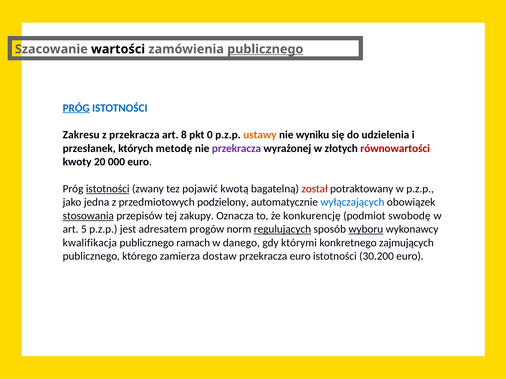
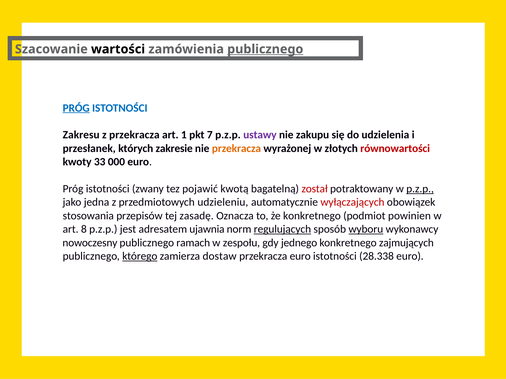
8: 8 -> 1
0: 0 -> 7
ustawy colour: orange -> purple
wyniku: wyniku -> zakupu
metodę: metodę -> zakresie
przekracza at (236, 149) colour: purple -> orange
20: 20 -> 33
istotności at (108, 189) underline: present -> none
p.z.p at (420, 189) underline: none -> present
podzielony: podzielony -> udzieleniu
wyłączających colour: blue -> red
stosowania underline: present -> none
zakupy: zakupy -> zasadę
że konkurencję: konkurencję -> konkretnego
swobodę: swobodę -> powinien
5: 5 -> 8
progów: progów -> ujawnia
kwalifikacja: kwalifikacja -> nowoczesny
danego: danego -> zespołu
którymi: którymi -> jednego
którego underline: none -> present
30.200: 30.200 -> 28.338
